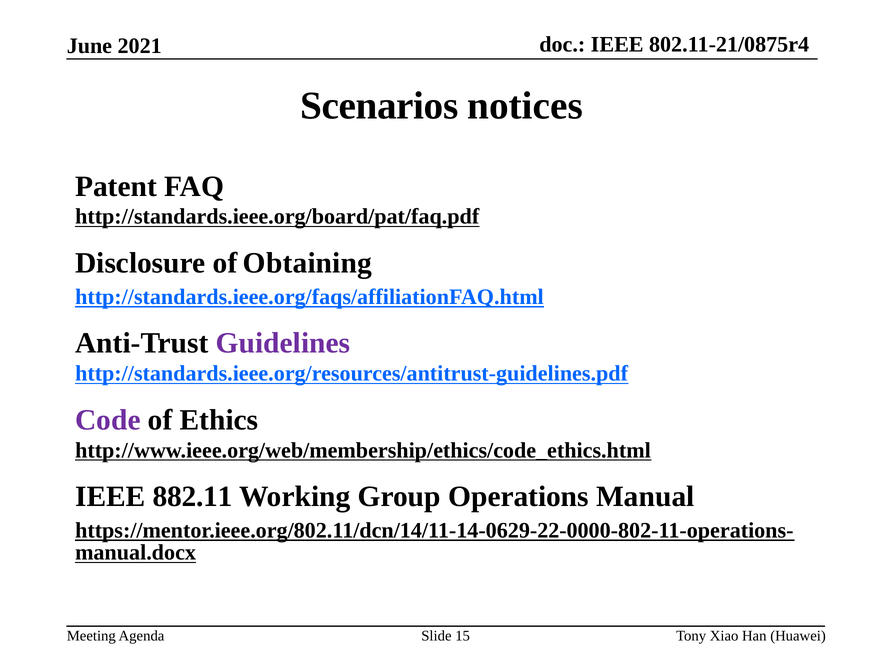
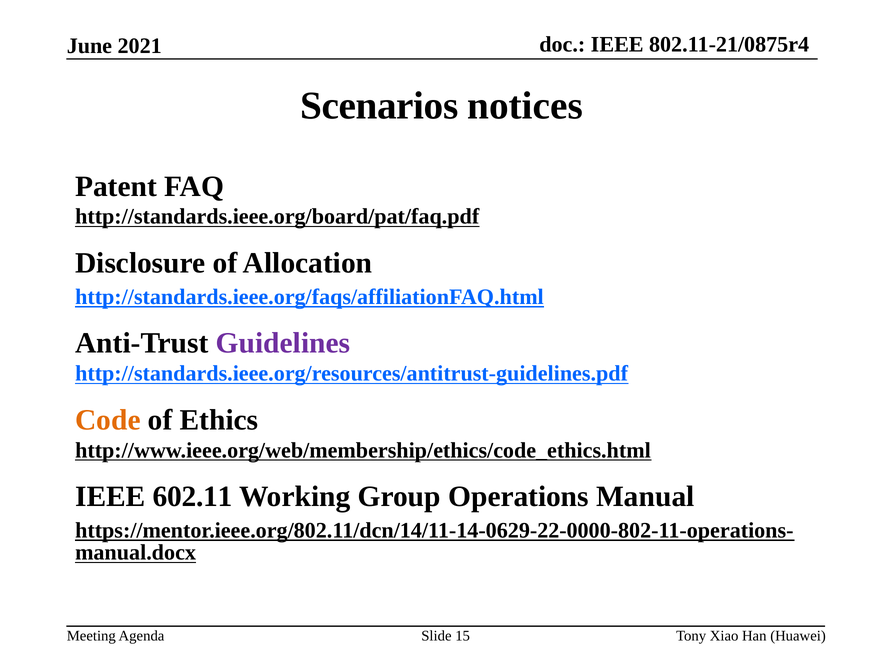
Obtaining: Obtaining -> Allocation
Code colour: purple -> orange
882.11: 882.11 -> 602.11
